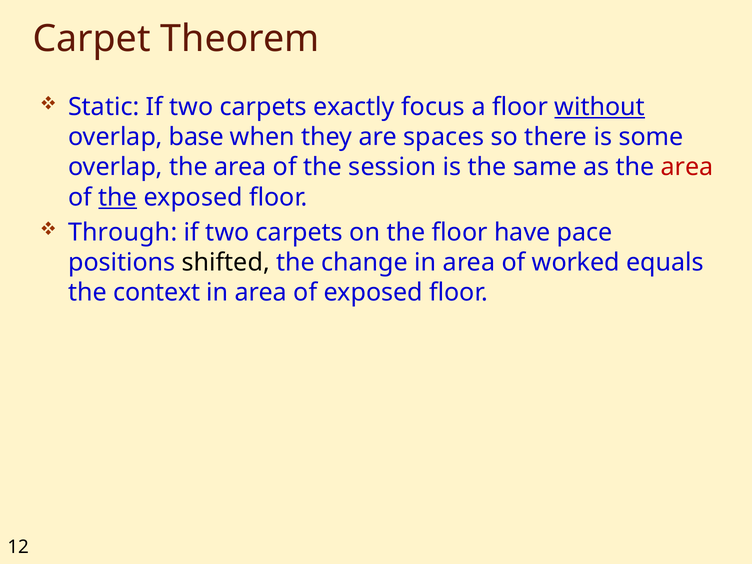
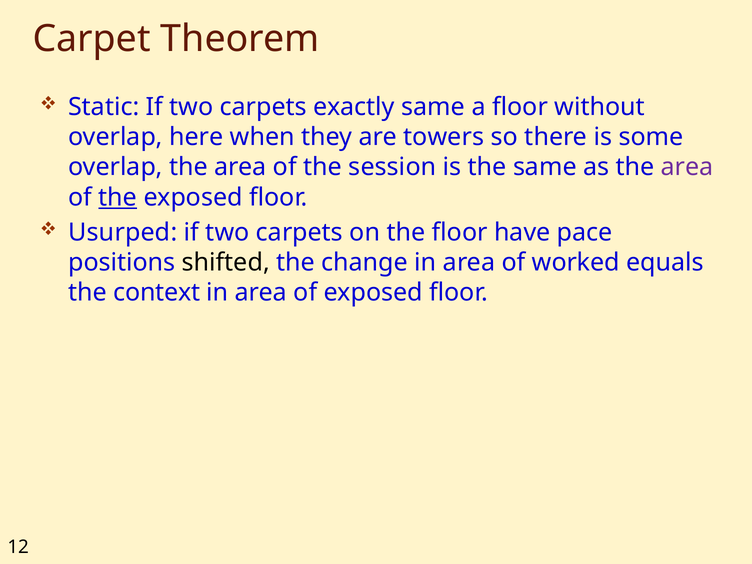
exactly focus: focus -> same
without underline: present -> none
base: base -> here
spaces: spaces -> towers
area at (687, 167) colour: red -> purple
Through: Through -> Usurped
